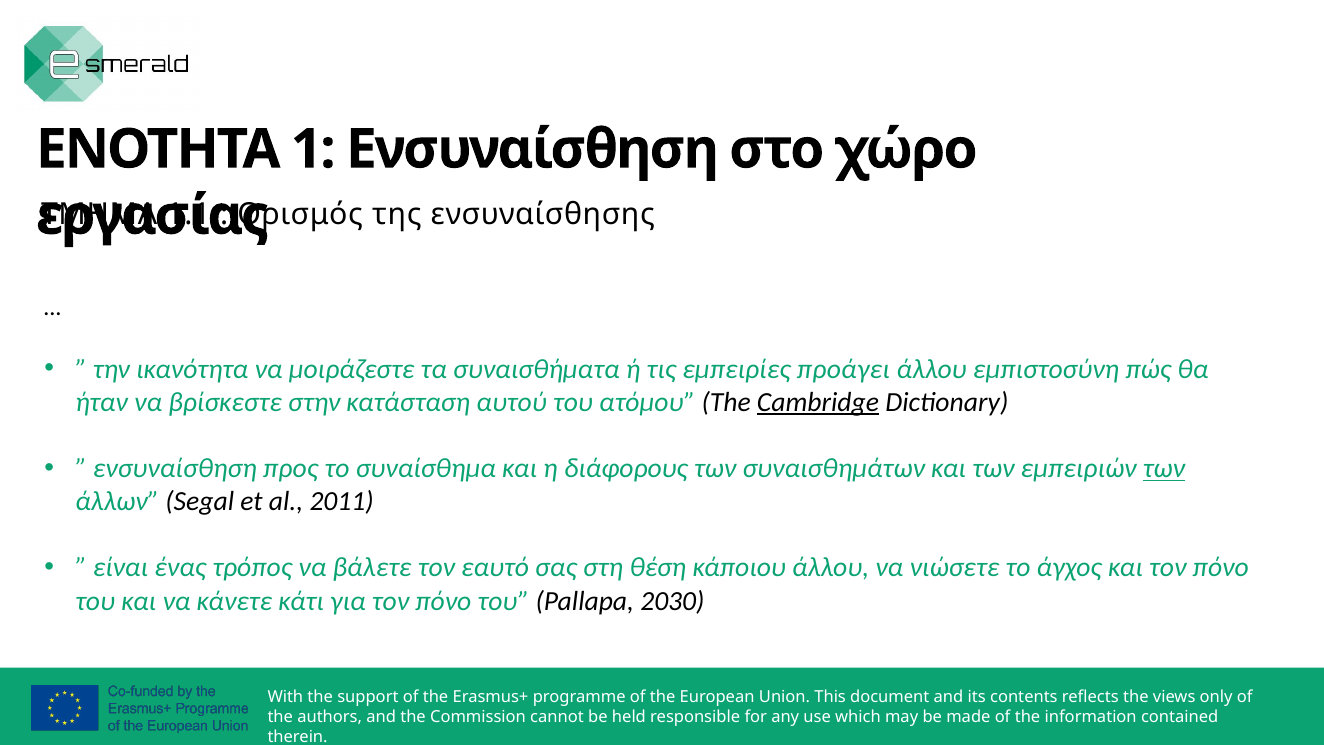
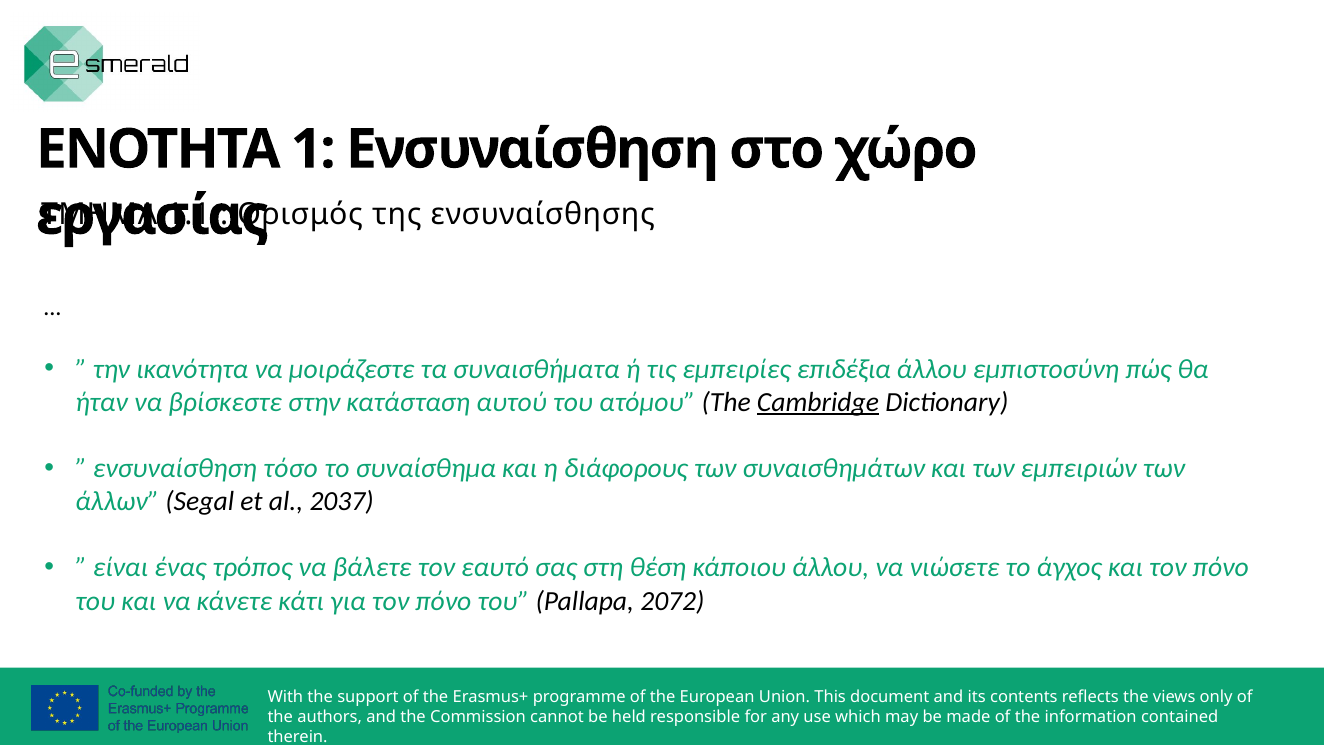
προάγει: προάγει -> επιδέξια
προς: προς -> τόσο
των at (1164, 468) underline: present -> none
2011: 2011 -> 2037
2030: 2030 -> 2072
